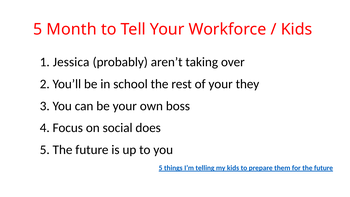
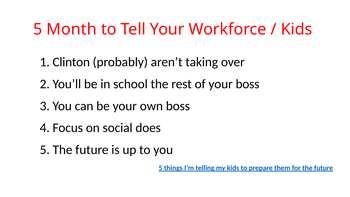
Jessica: Jessica -> Clinton
your they: they -> boss
